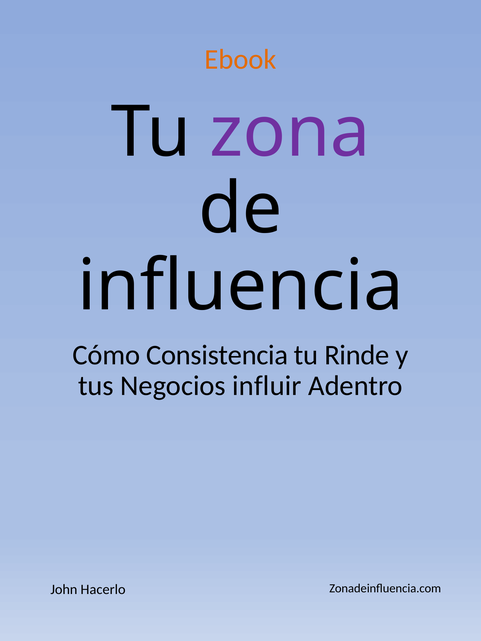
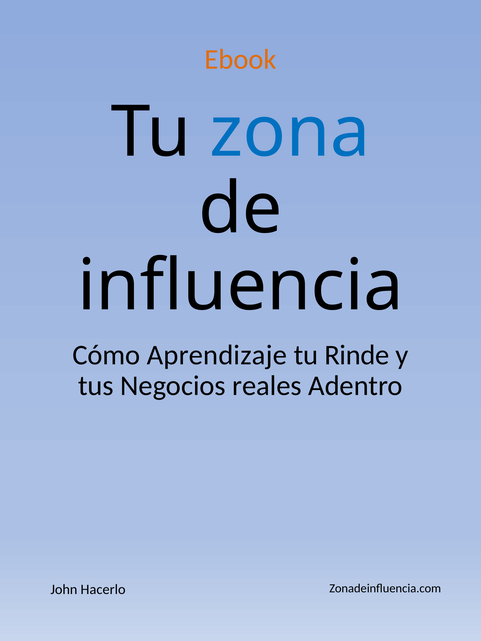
zona colour: purple -> blue
Consistencia: Consistencia -> Aprendizaje
influir: influir -> reales
